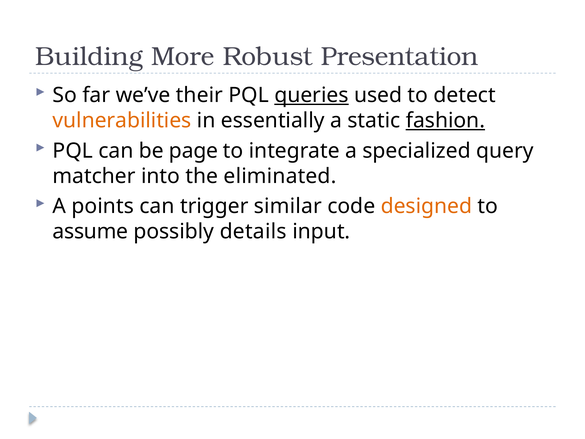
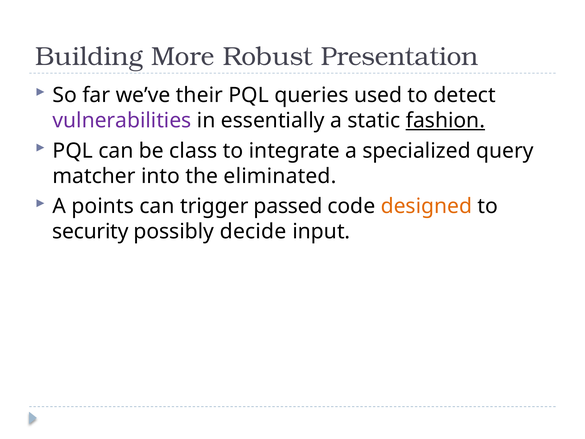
queries underline: present -> none
vulnerabilities colour: orange -> purple
page: page -> class
similar: similar -> passed
assume: assume -> security
details: details -> decide
